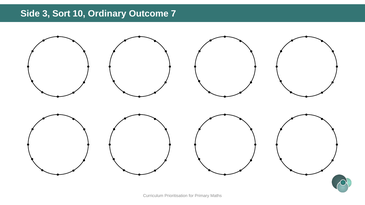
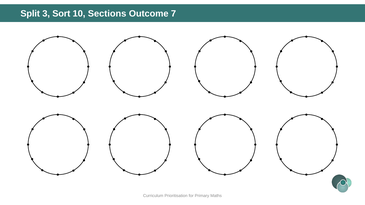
Side: Side -> Split
Ordinary: Ordinary -> Sections
